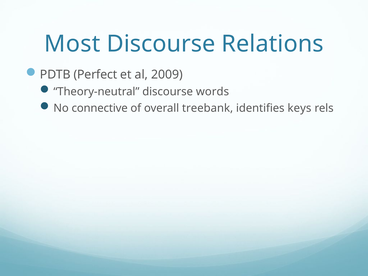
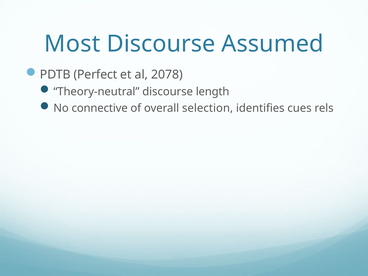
Relations: Relations -> Assumed
2009: 2009 -> 2078
words: words -> length
treebank: treebank -> selection
keys: keys -> cues
